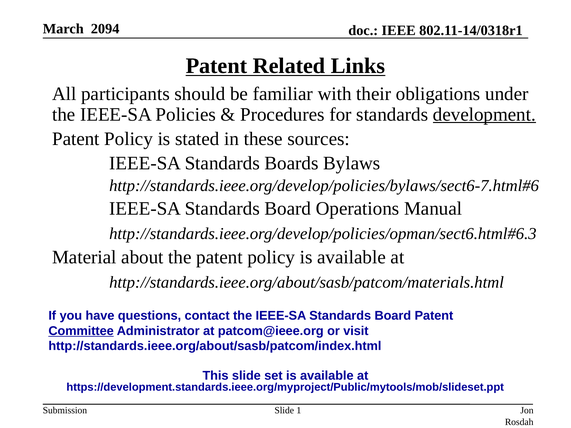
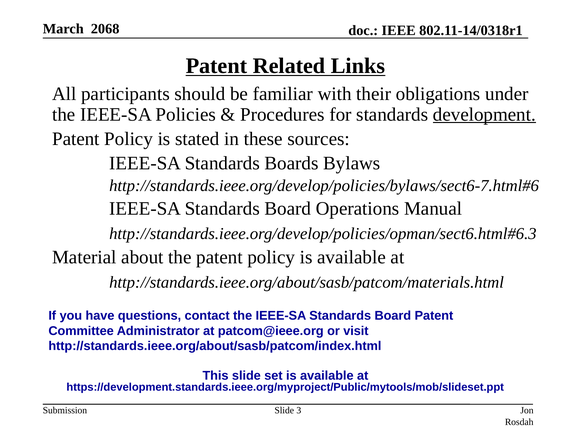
2094: 2094 -> 2068
Committee underline: present -> none
1: 1 -> 3
